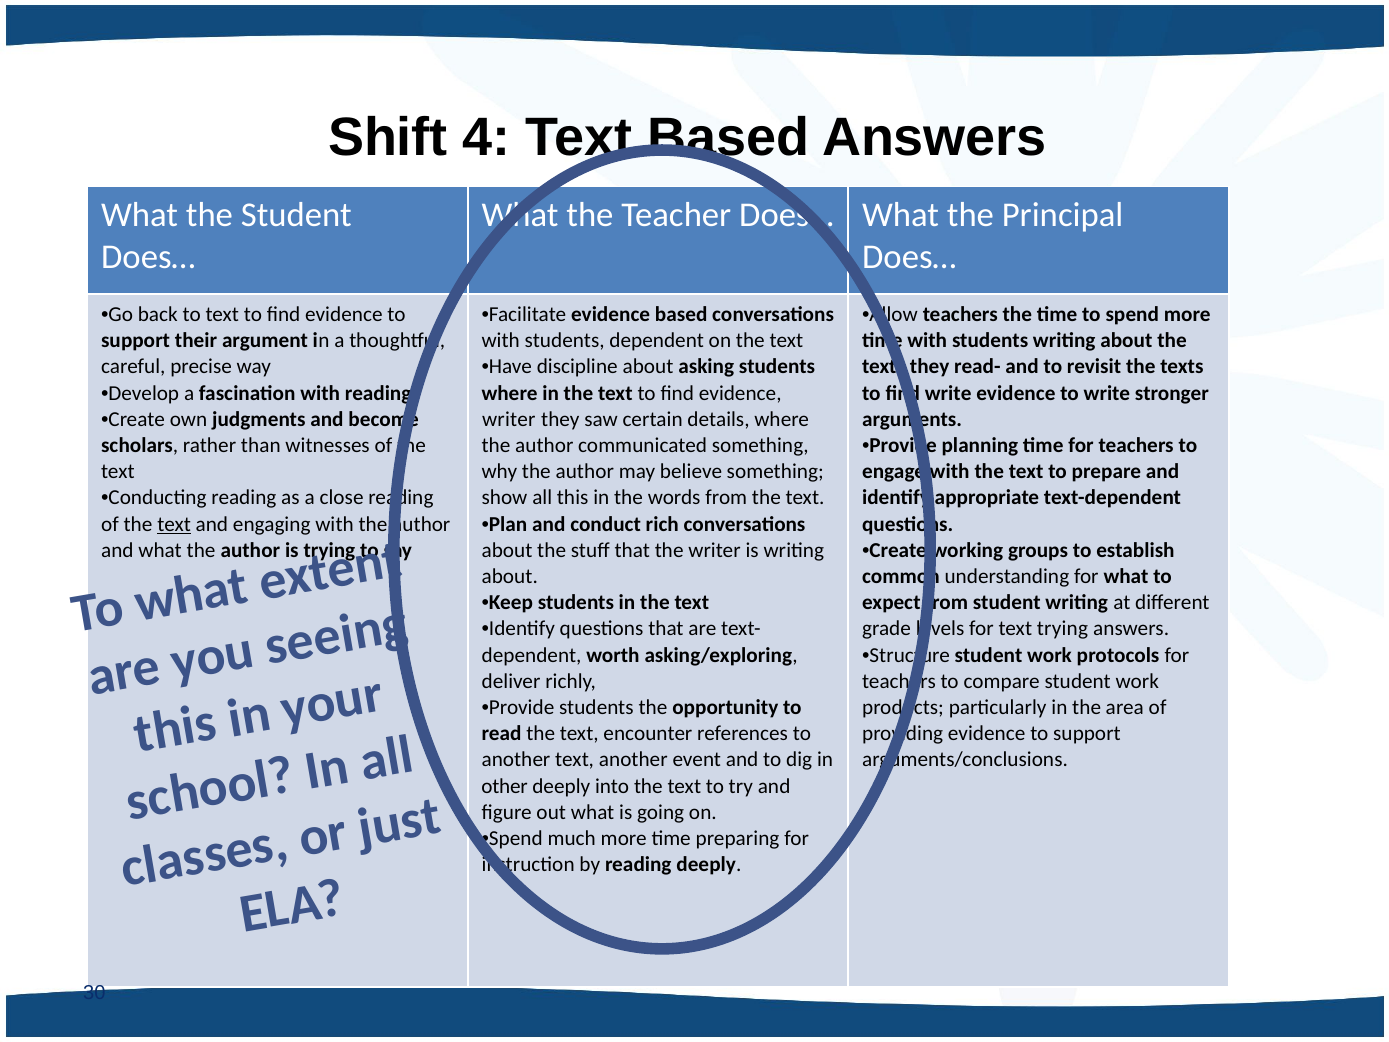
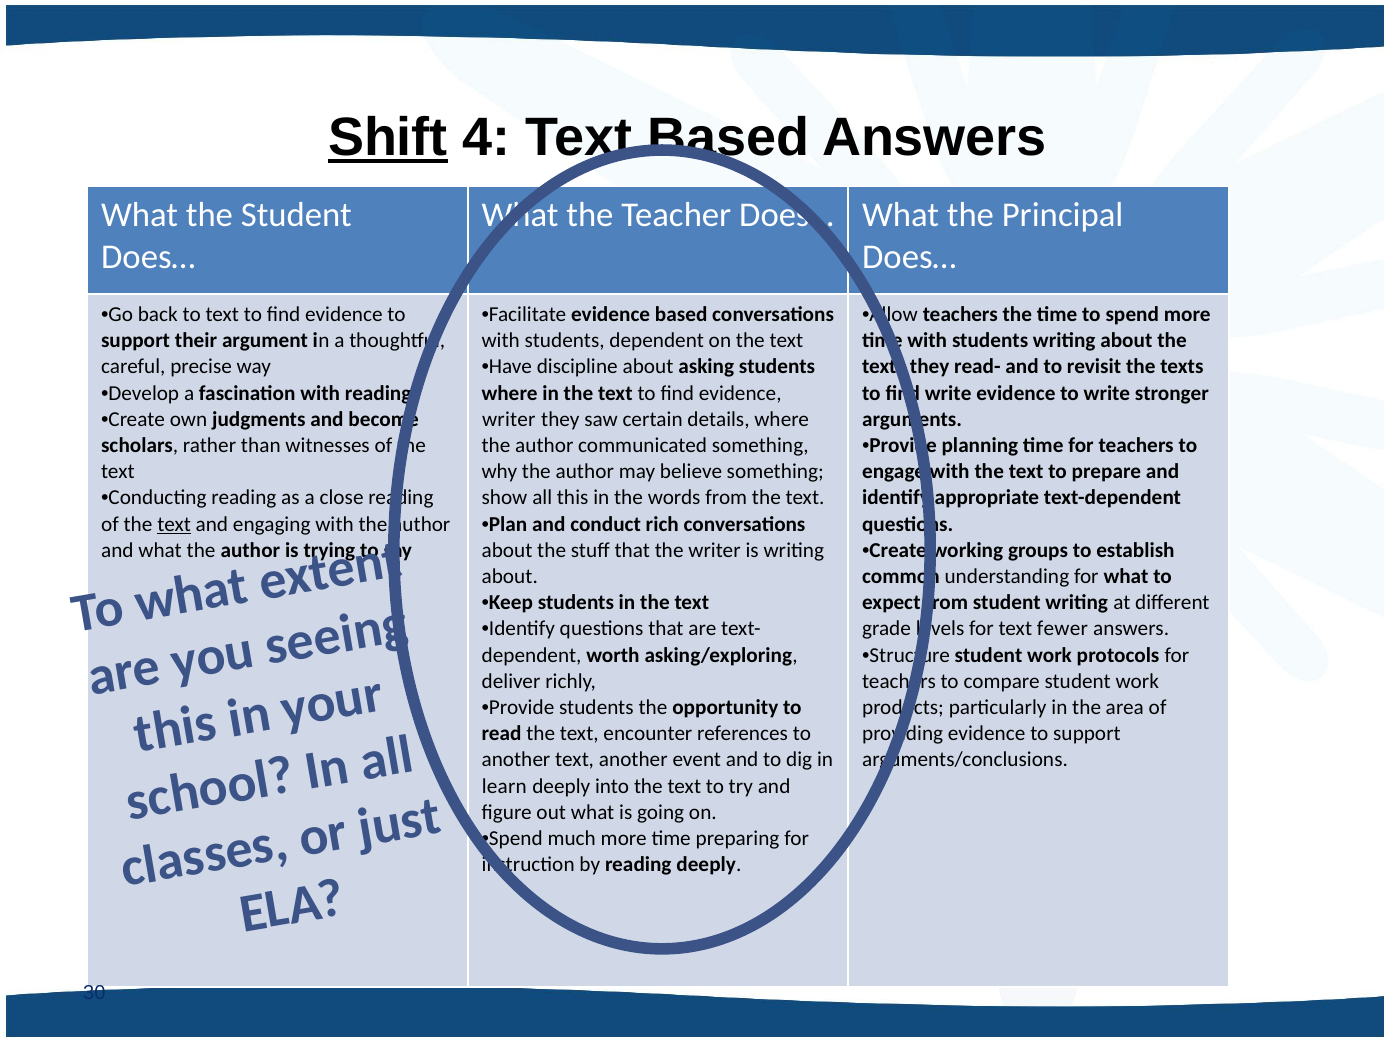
Shift underline: none -> present
text trying: trying -> fewer
other: other -> learn
